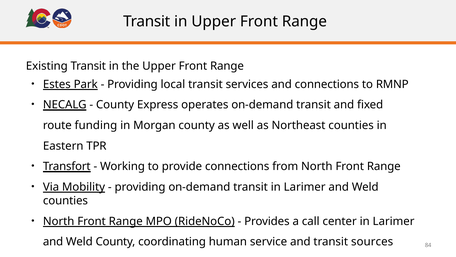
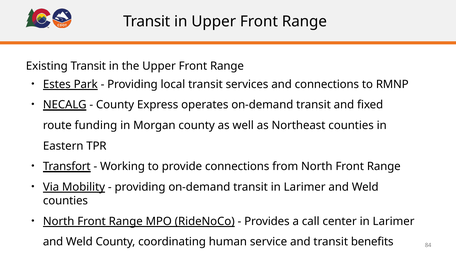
sources: sources -> benefits
